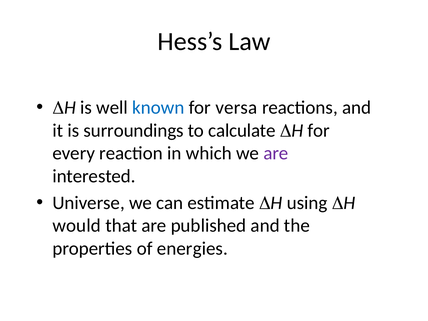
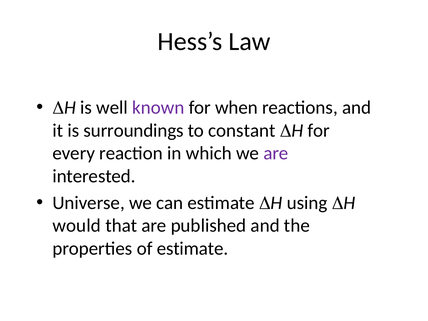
known colour: blue -> purple
versa: versa -> when
calculate: calculate -> constant
of energies: energies -> estimate
